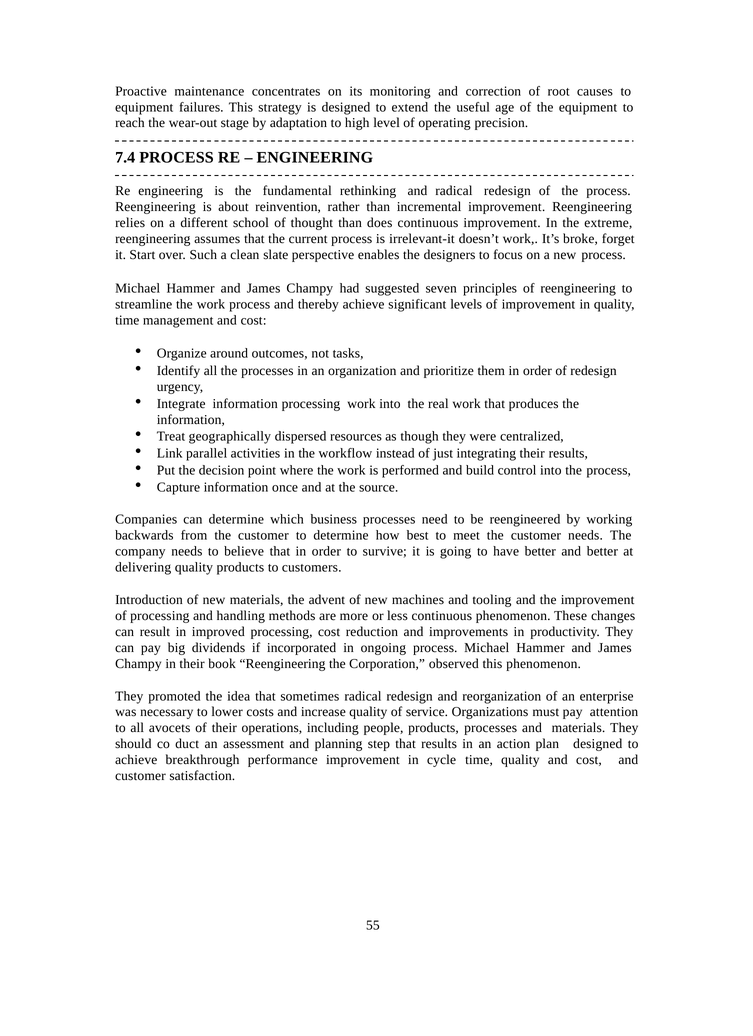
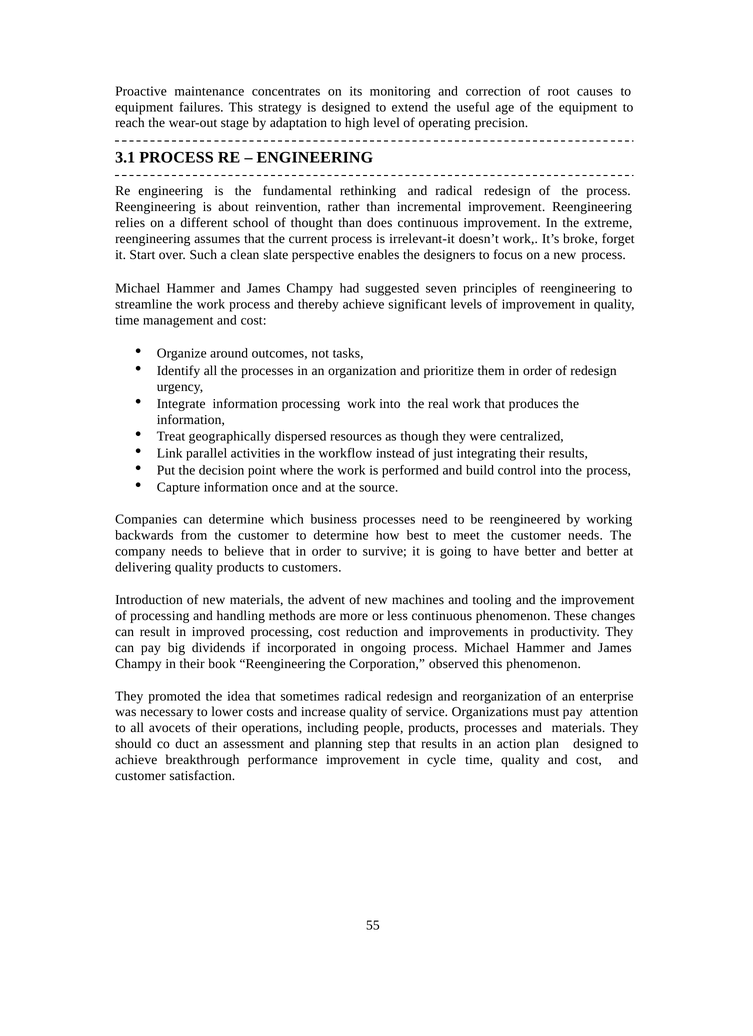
7.4: 7.4 -> 3.1
